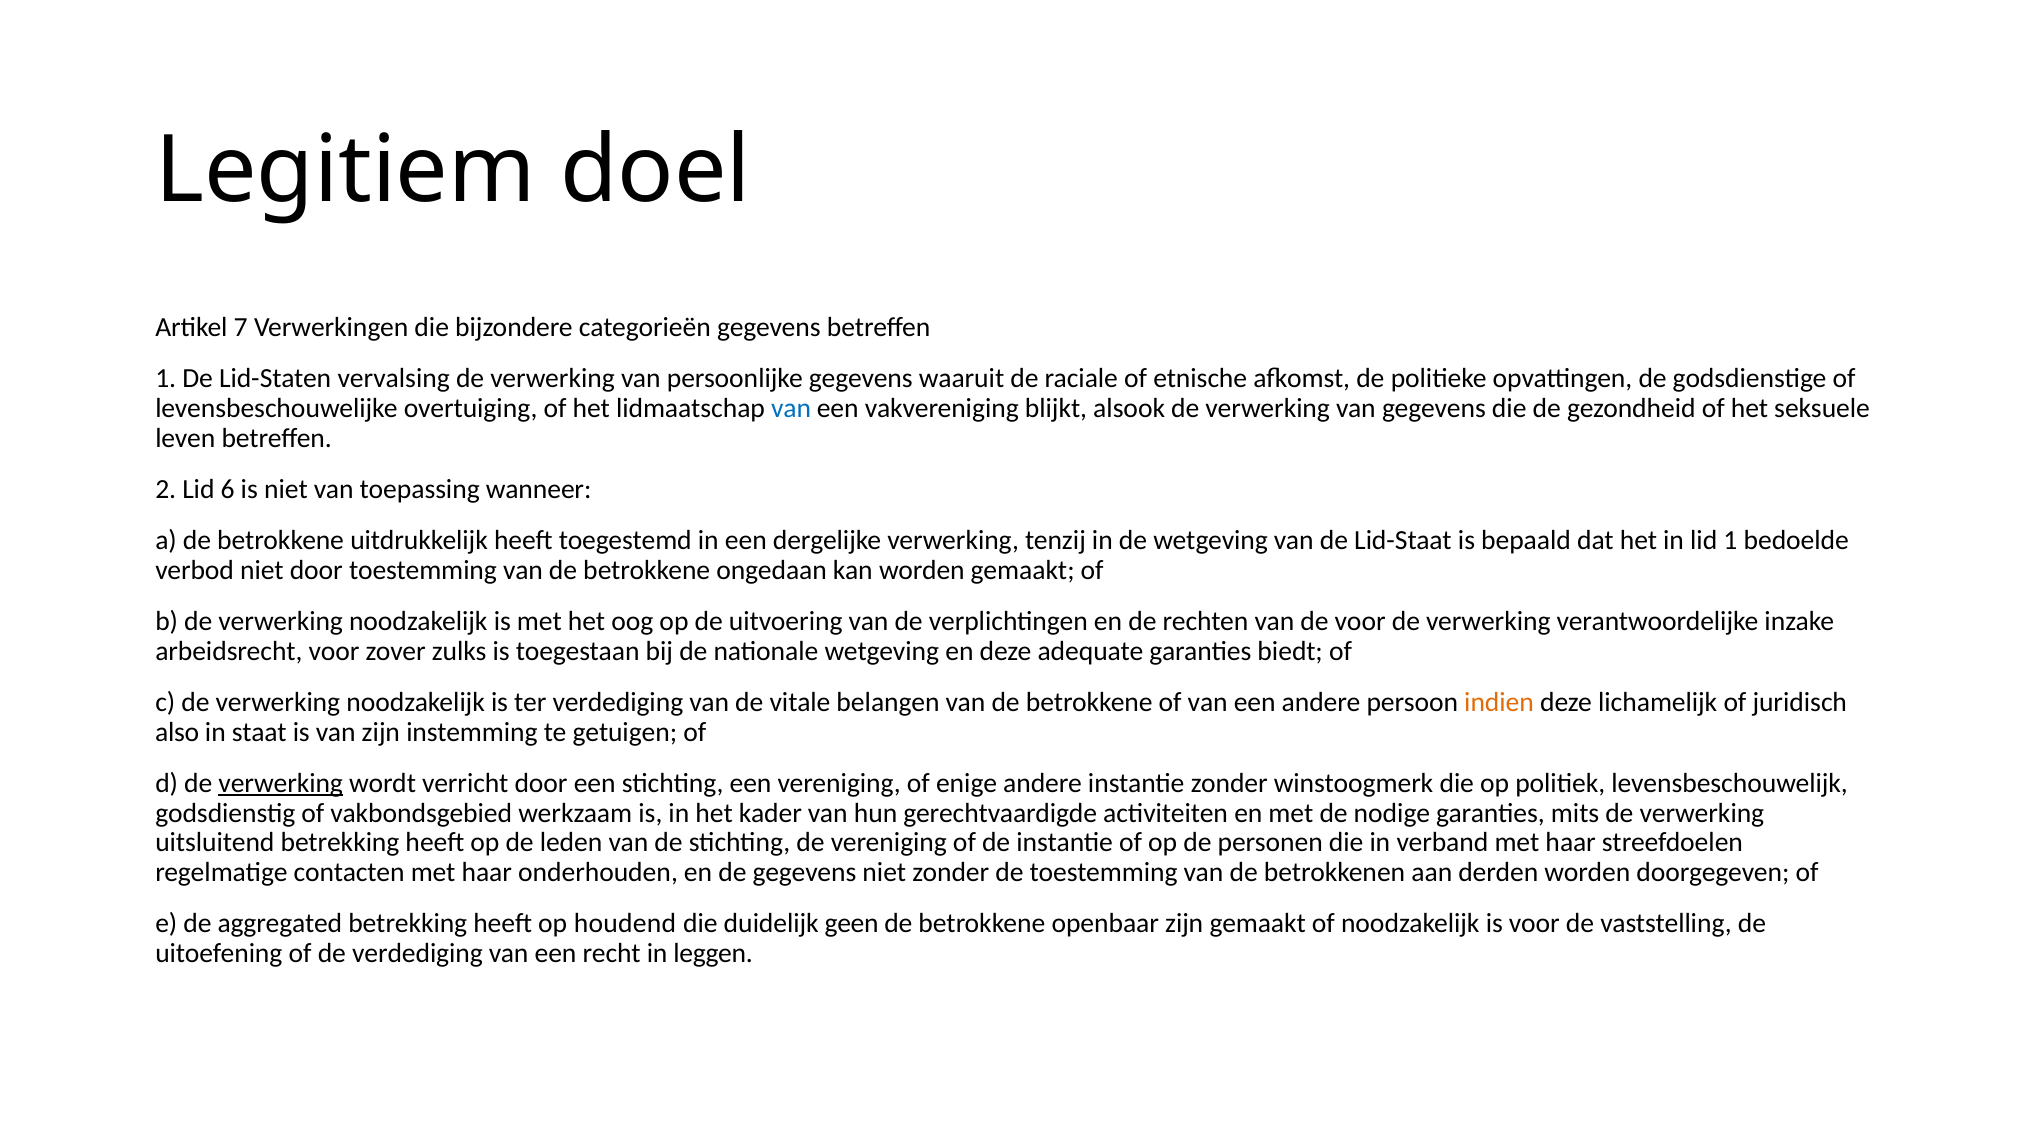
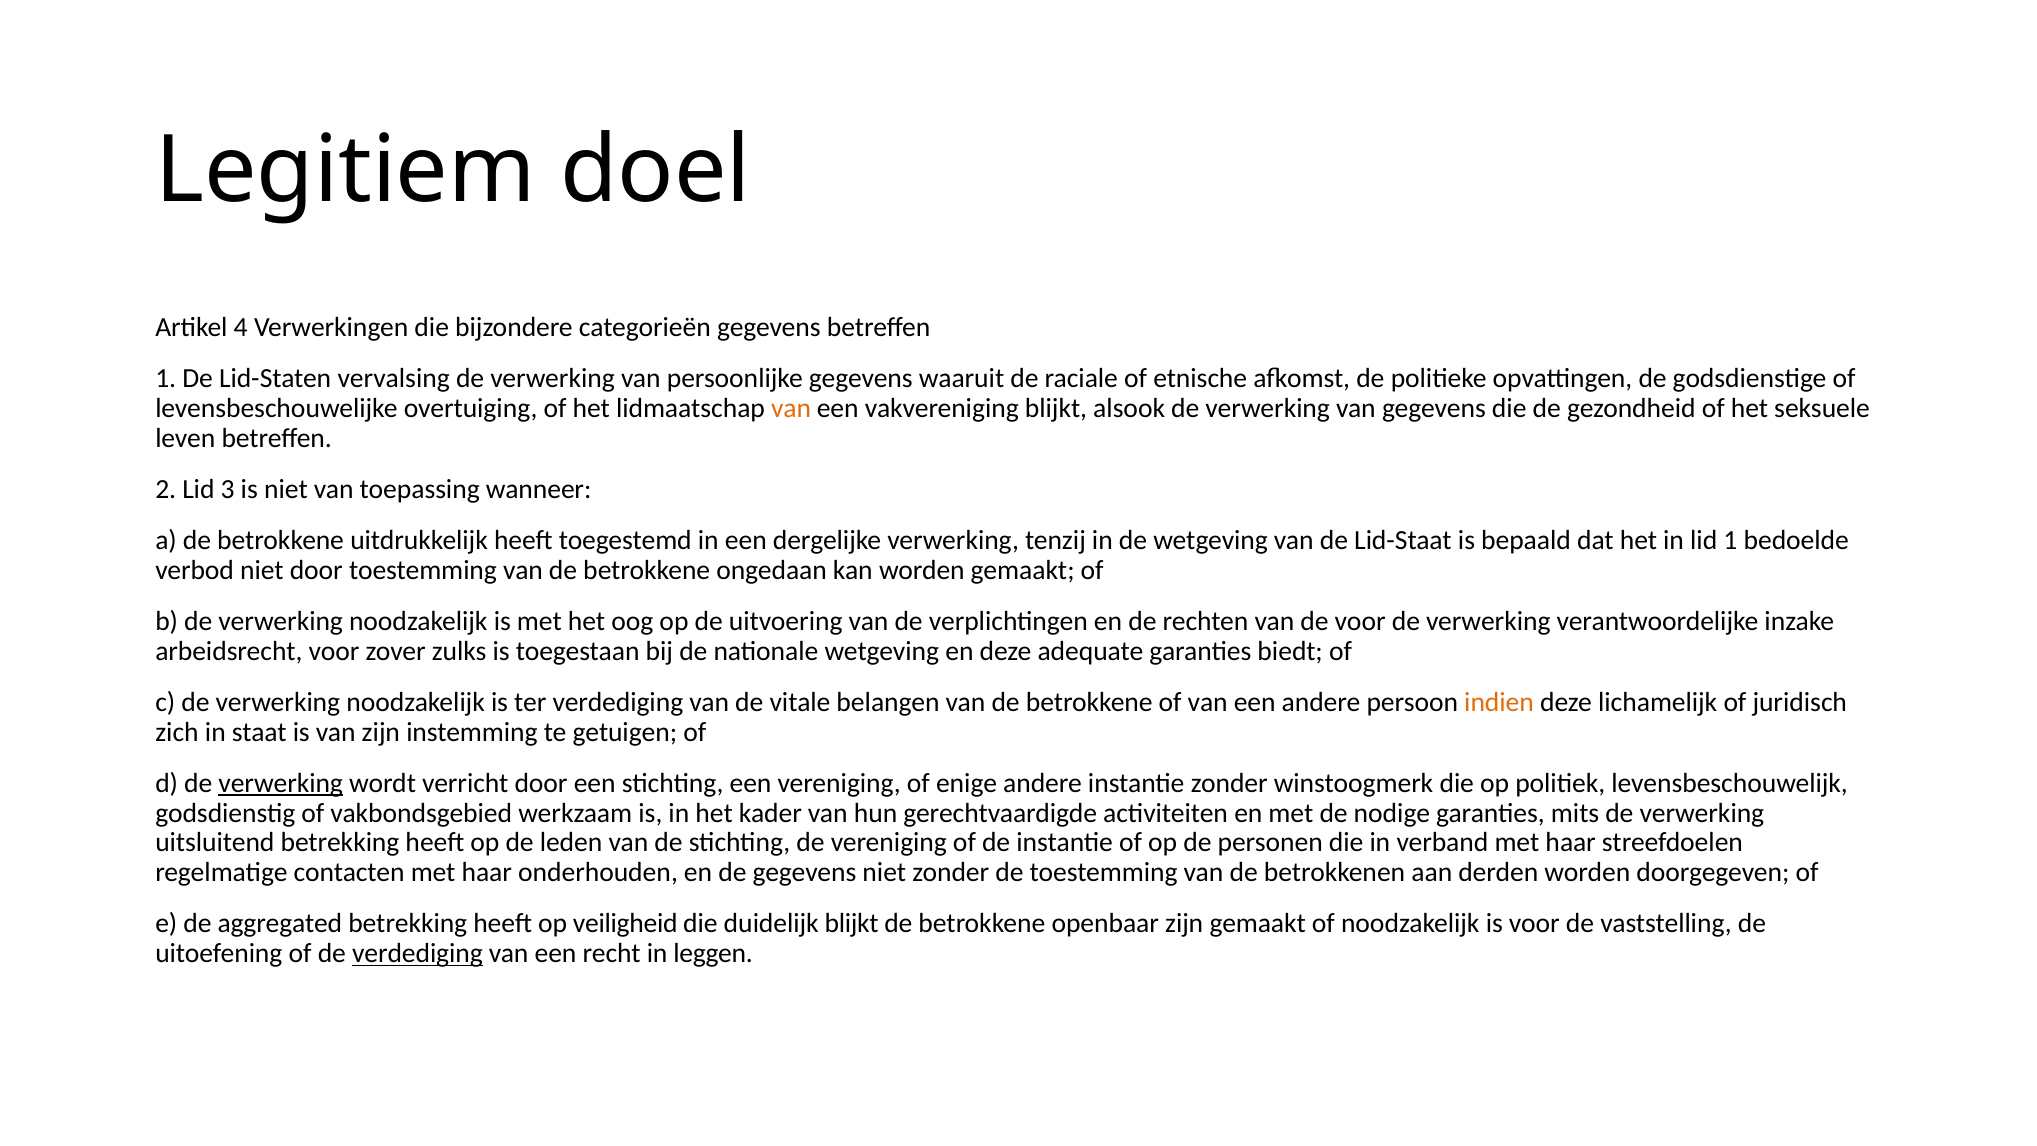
7: 7 -> 4
van at (791, 408) colour: blue -> orange
6: 6 -> 3
also: also -> zich
houdend: houdend -> veiligheid
duidelijk geen: geen -> blijkt
verdediging at (417, 953) underline: none -> present
